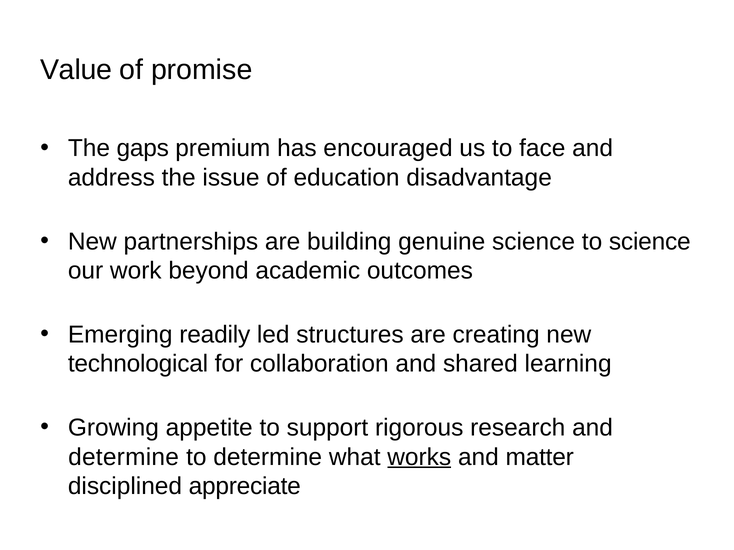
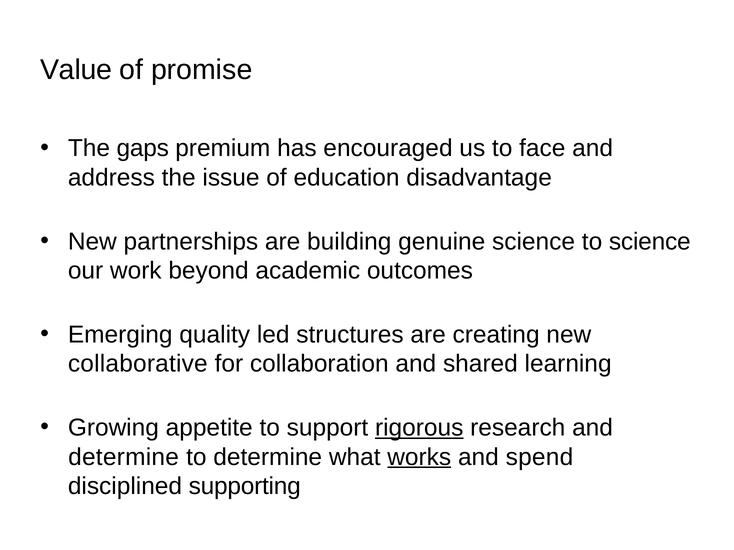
readily: readily -> quality
technological: technological -> collaborative
rigorous underline: none -> present
matter: matter -> spend
appreciate: appreciate -> supporting
